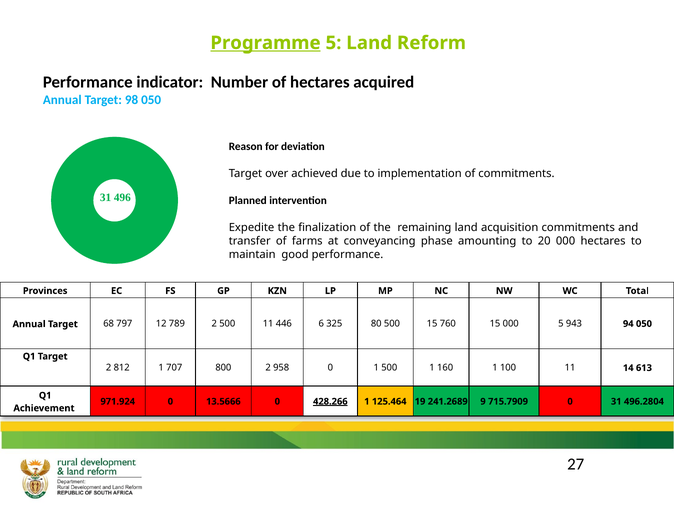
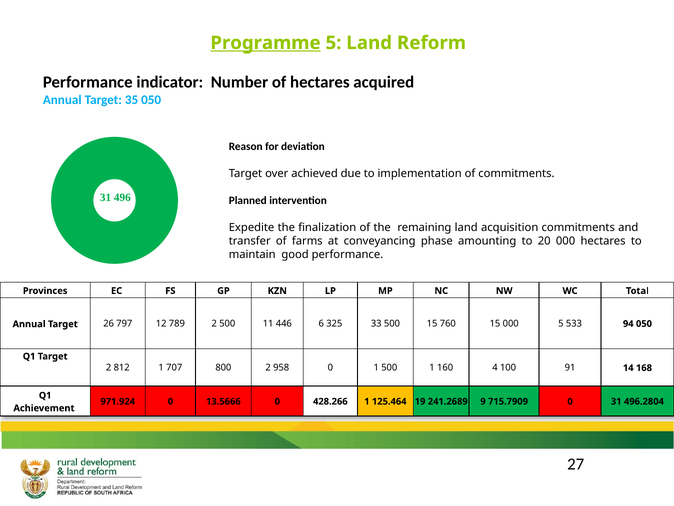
98: 98 -> 35
68: 68 -> 26
80: 80 -> 33
943: 943 -> 533
160 1: 1 -> 4
100 11: 11 -> 91
613: 613 -> 168
428.266 underline: present -> none
